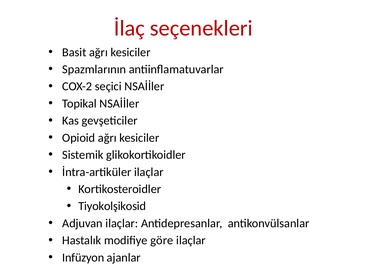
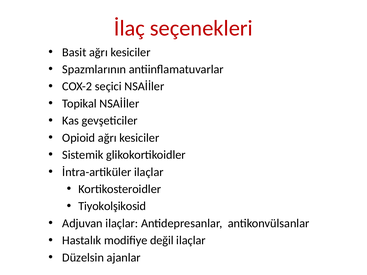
göre: göre -> değil
Infüzyon: Infüzyon -> Düzelsin
